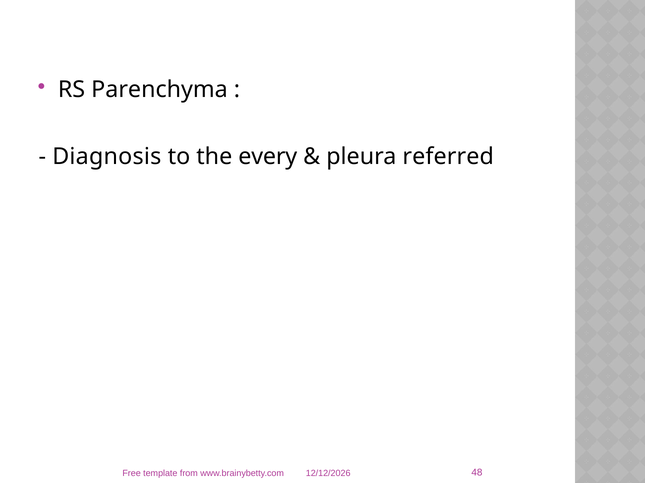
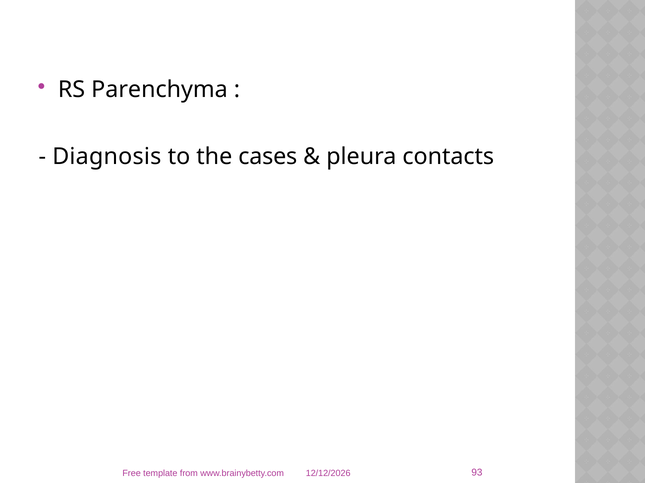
every: every -> cases
referred: referred -> contacts
48: 48 -> 93
